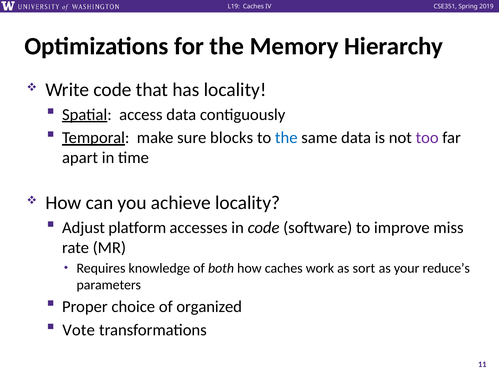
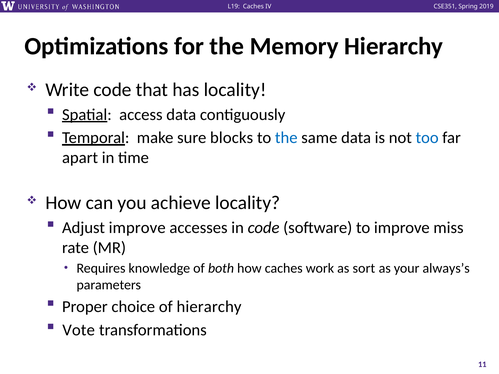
too colour: purple -> blue
Adjust platform: platform -> improve
reduce’s: reduce’s -> always’s
of organized: organized -> hierarchy
